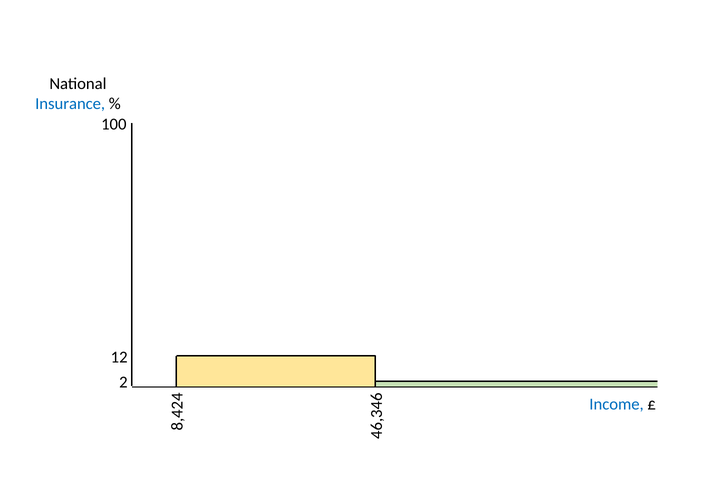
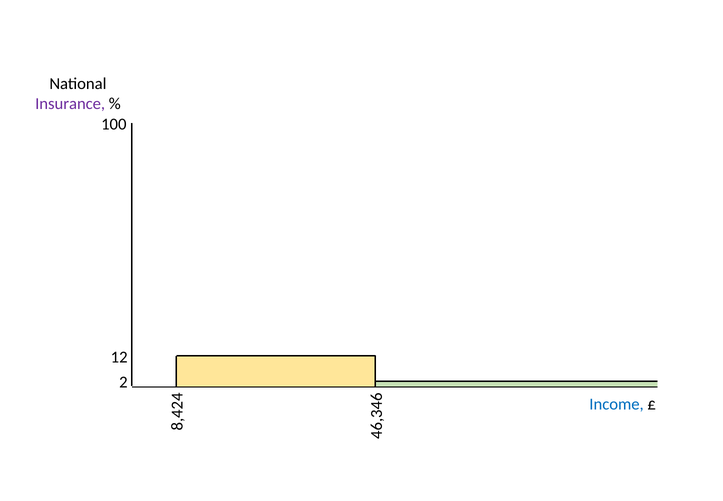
Insurance colour: blue -> purple
